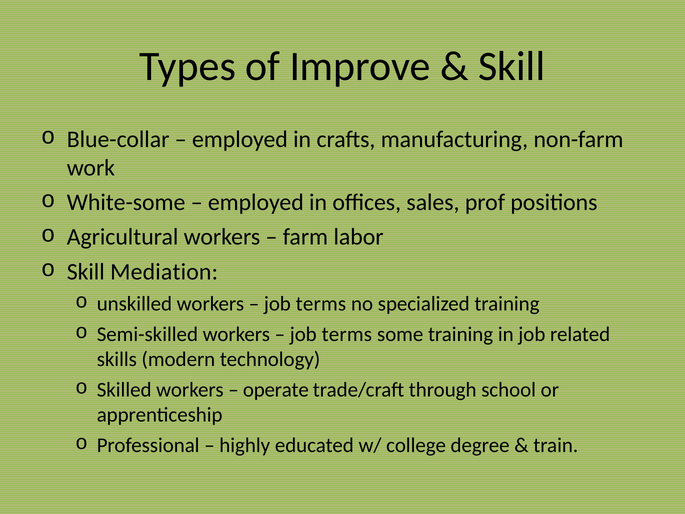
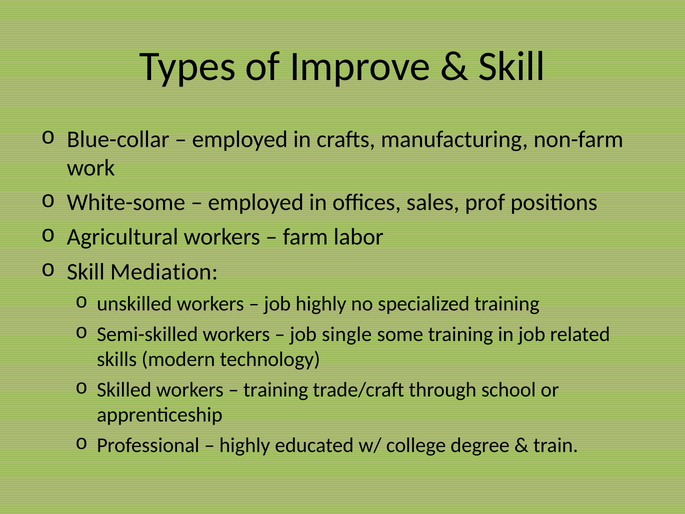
terms at (321, 304): terms -> highly
terms at (347, 334): terms -> single
operate at (276, 390): operate -> training
